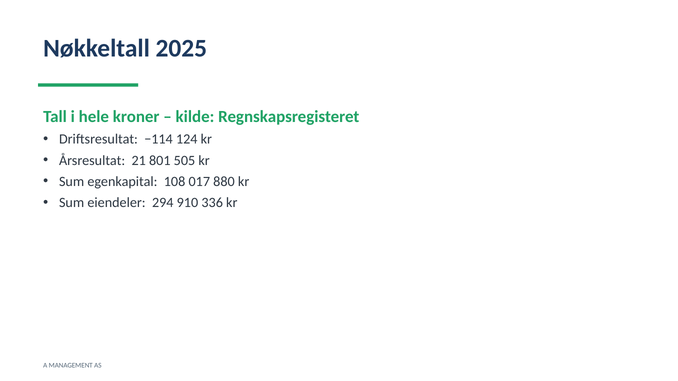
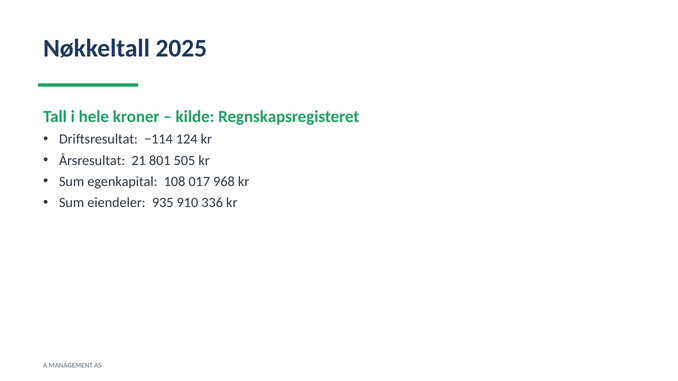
880: 880 -> 968
294: 294 -> 935
